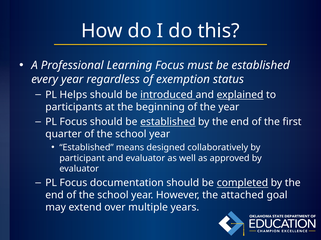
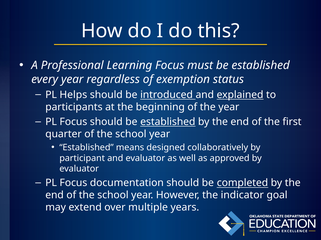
attached: attached -> indicator
